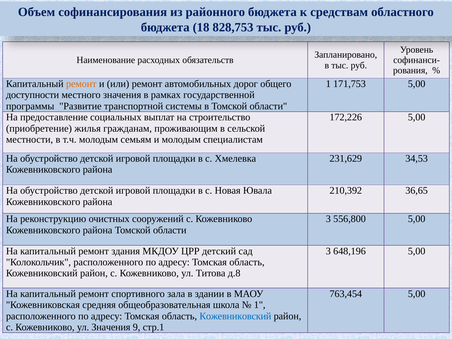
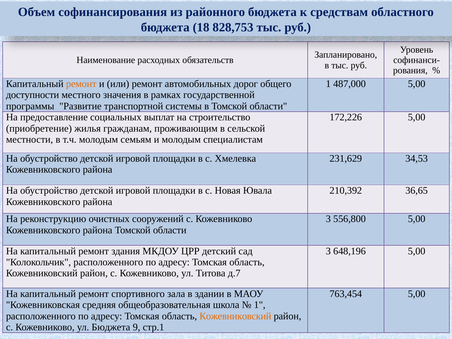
171,753: 171,753 -> 487,000
д.8: д.8 -> д.7
Кожевниковский at (235, 316) colour: blue -> orange
ул Значения: Значения -> Бюджета
